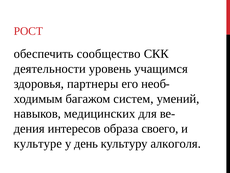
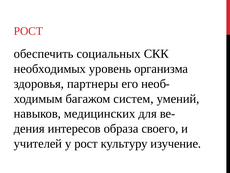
сообщество: сообщество -> социальных
деятельности: деятельности -> необходимых
учащимся: учащимся -> организма
культуре: культуре -> учителей
у день: день -> рост
алкоголя: алкоголя -> изучение
